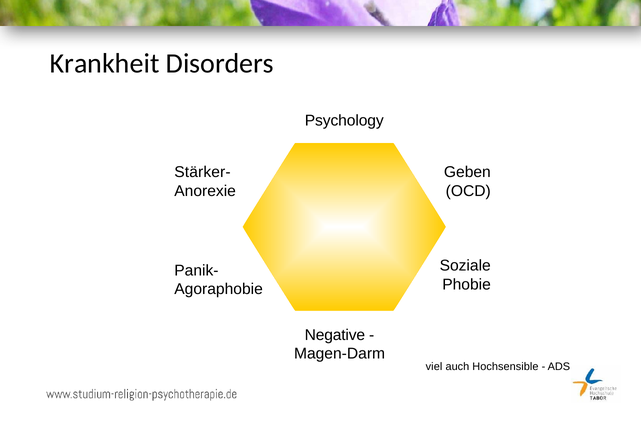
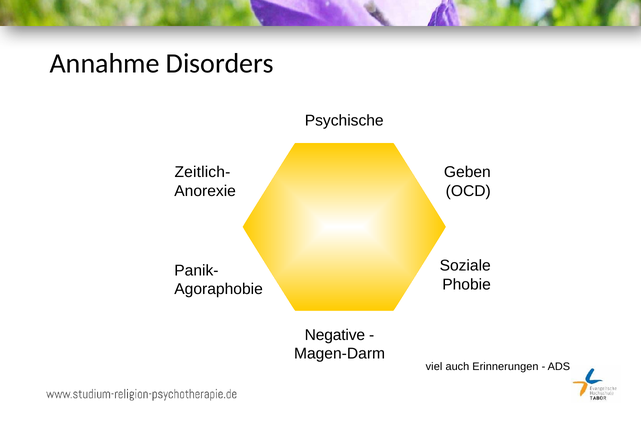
Krankheit: Krankheit -> Annahme
Psychology: Psychology -> Psychische
Stärker-: Stärker- -> Zeitlich-
Hochsensible: Hochsensible -> Erinnerungen
